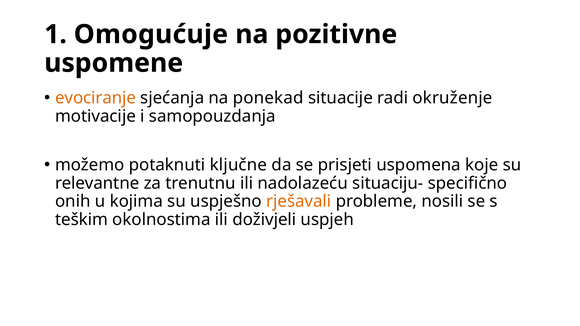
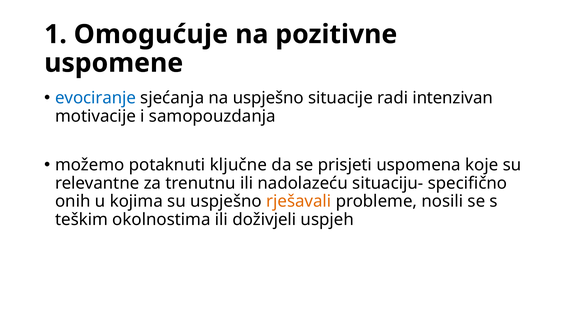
evociranje colour: orange -> blue
na ponekad: ponekad -> uspješno
okruženje: okruženje -> intenzivan
